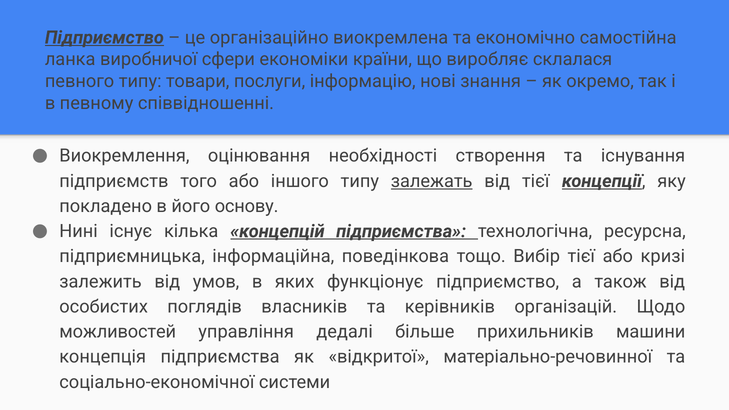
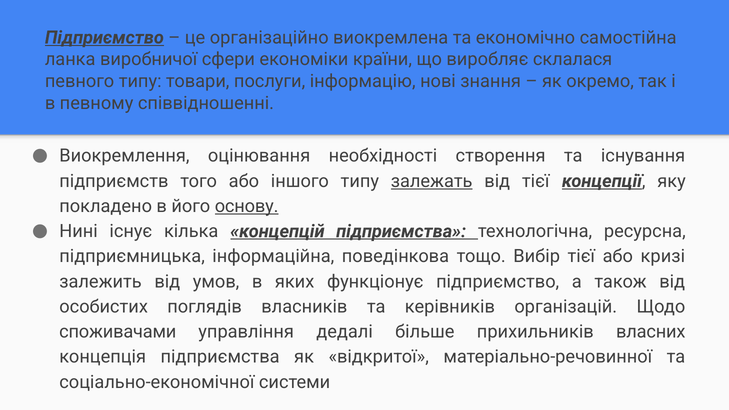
основу underline: none -> present
можливостей: можливостей -> споживачами
машини: машини -> власних
